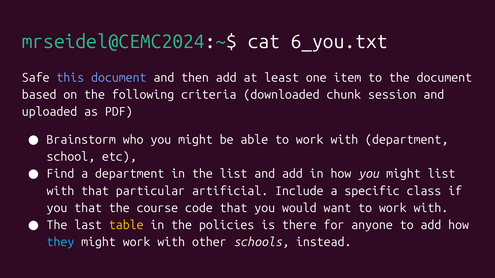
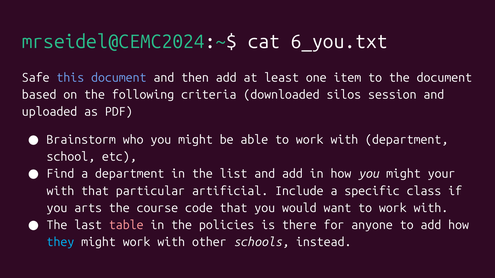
chunk: chunk -> silos
might list: list -> your
you that: that -> arts
table colour: yellow -> pink
